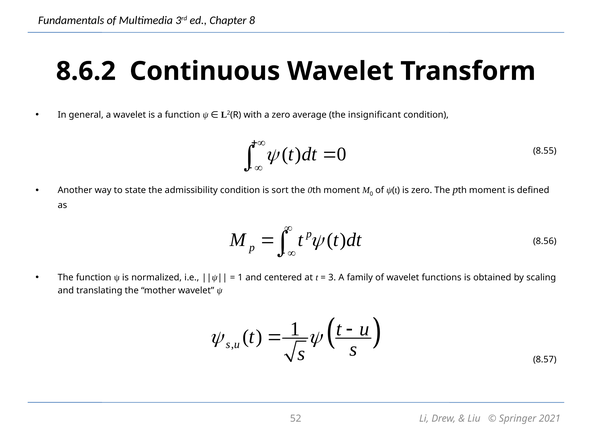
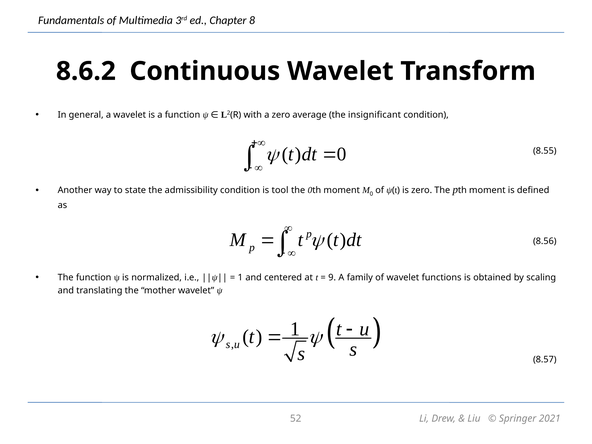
sort: sort -> tool
3: 3 -> 9
